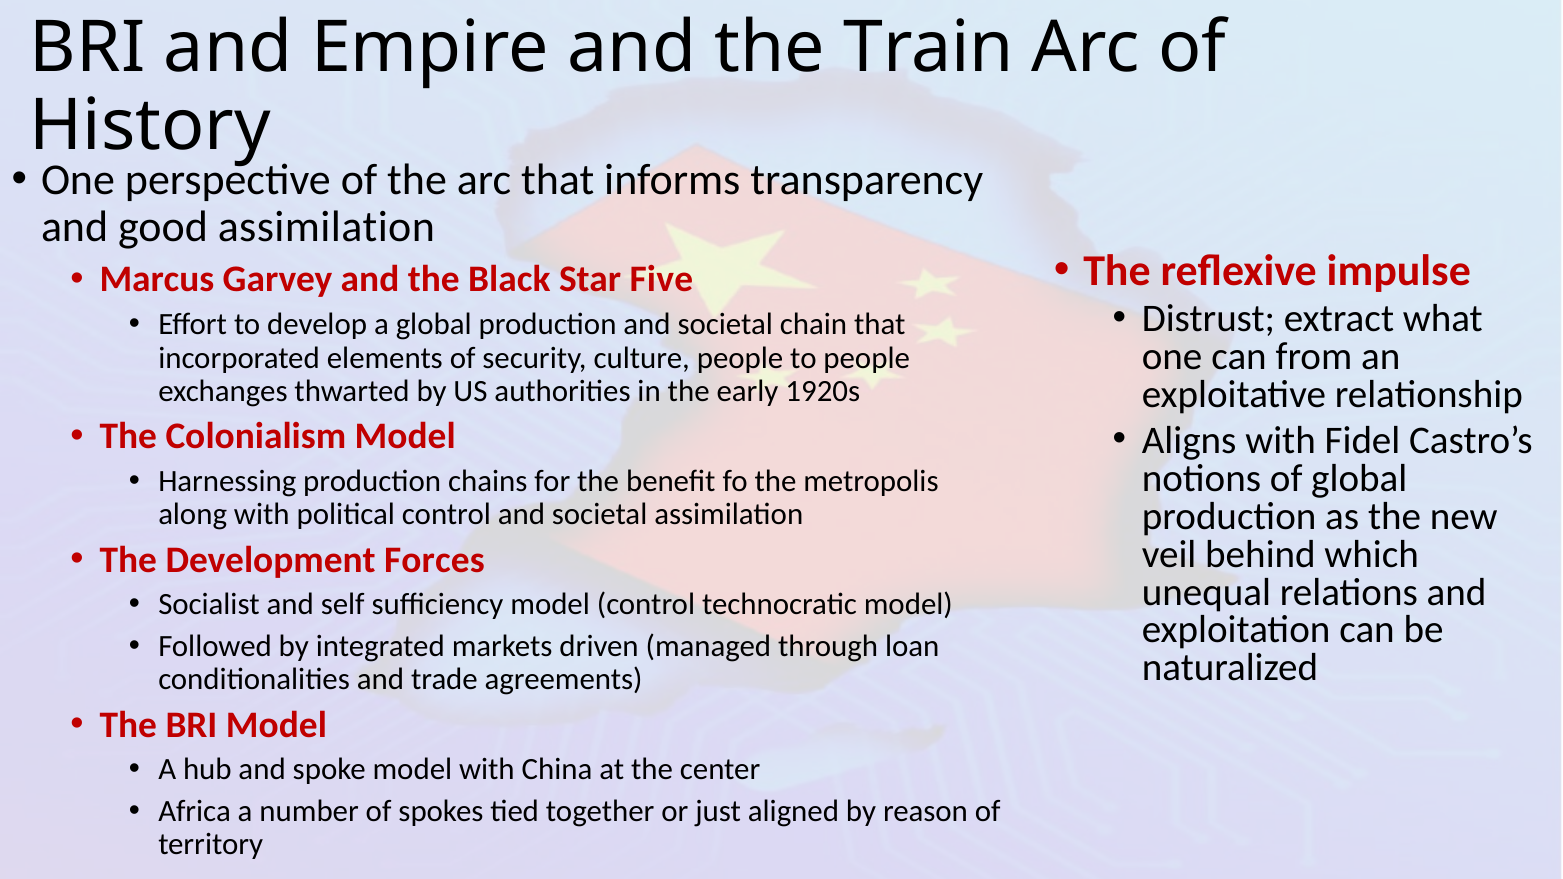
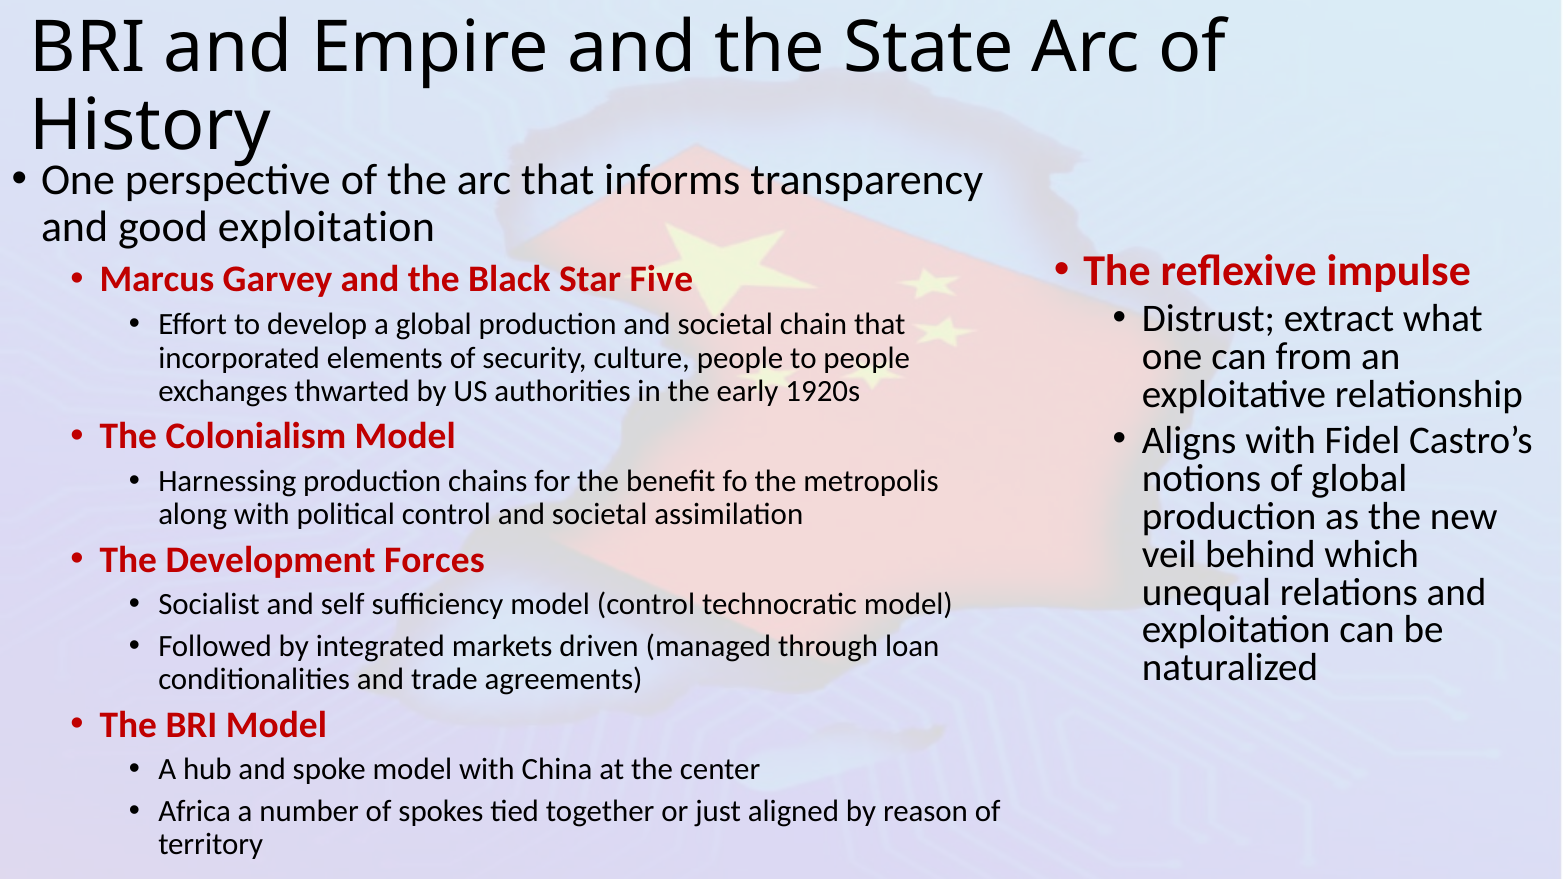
Train: Train -> State
good assimilation: assimilation -> exploitation
